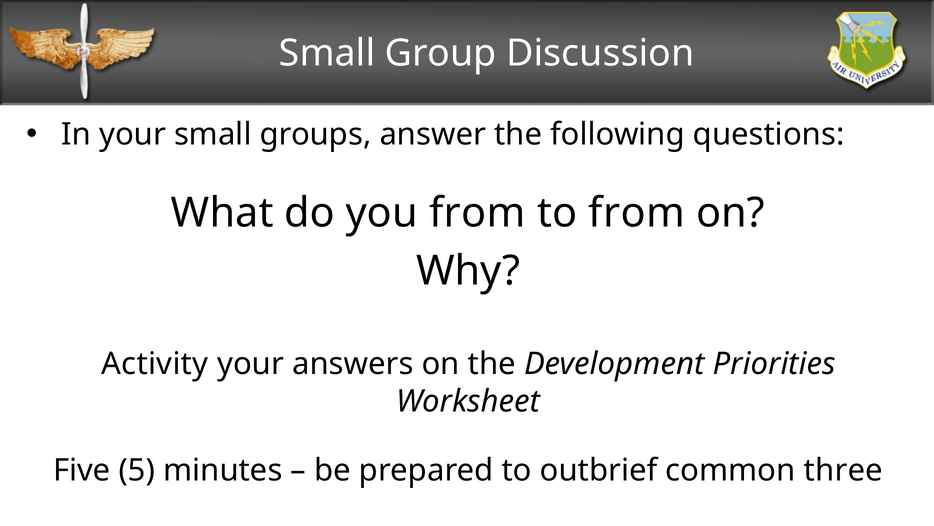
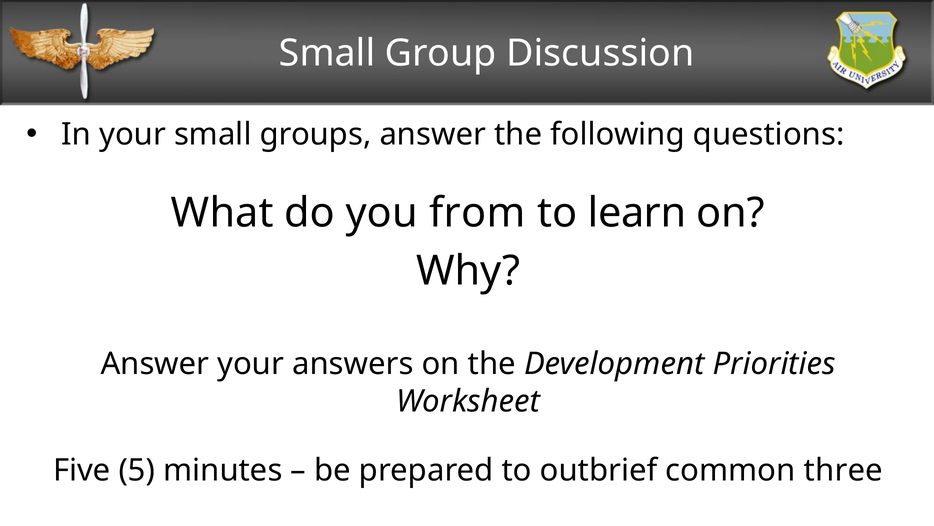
to from: from -> learn
Activity at (155, 363): Activity -> Answer
